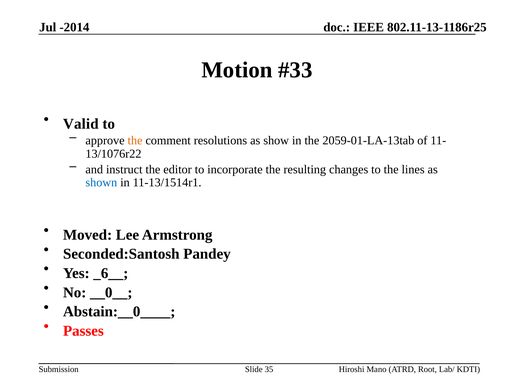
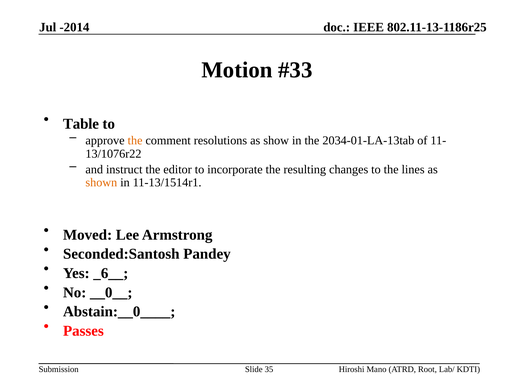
Valid: Valid -> Table
2059-01-LA-13tab: 2059-01-LA-13tab -> 2034-01-LA-13tab
shown colour: blue -> orange
